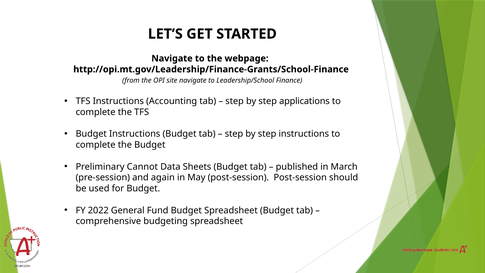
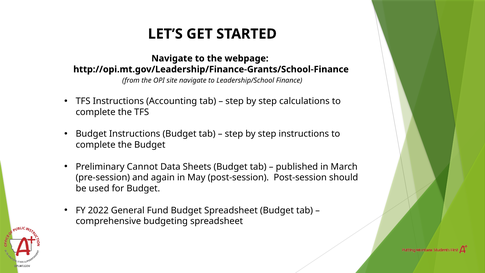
applications: applications -> calculations
